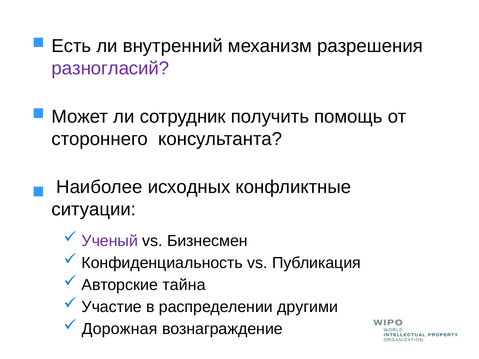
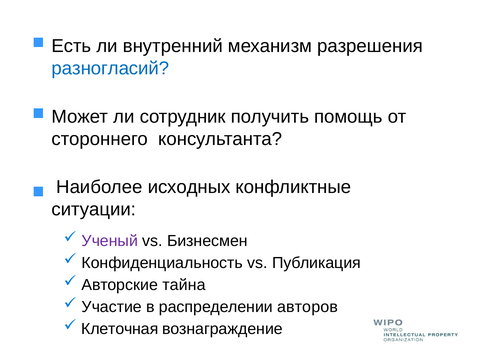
разногласий colour: purple -> blue
другими: другими -> авторов
Дорожная: Дорожная -> Клеточная
